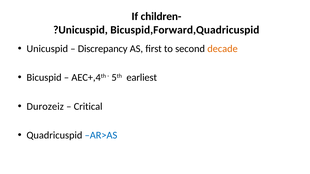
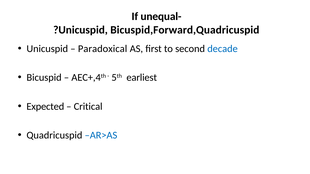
children-: children- -> unequal-
Discrepancy: Discrepancy -> Paradoxical
decade colour: orange -> blue
Durozeiz: Durozeiz -> Expected
